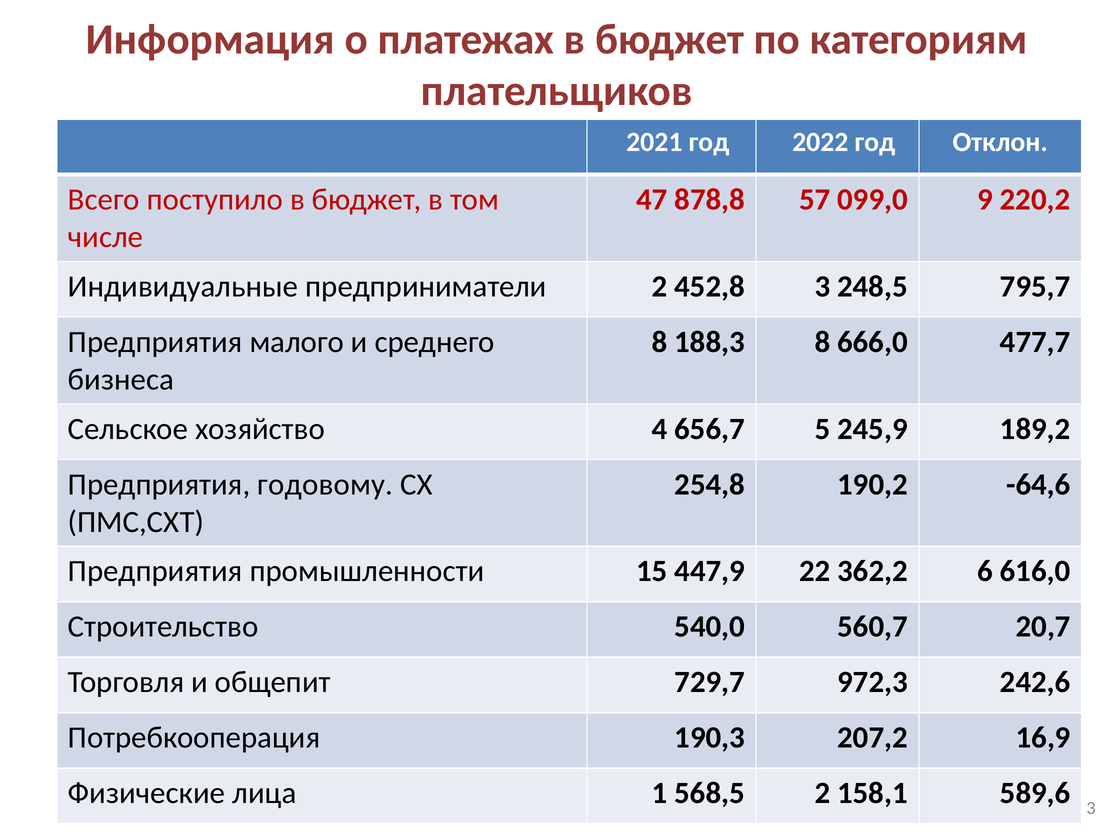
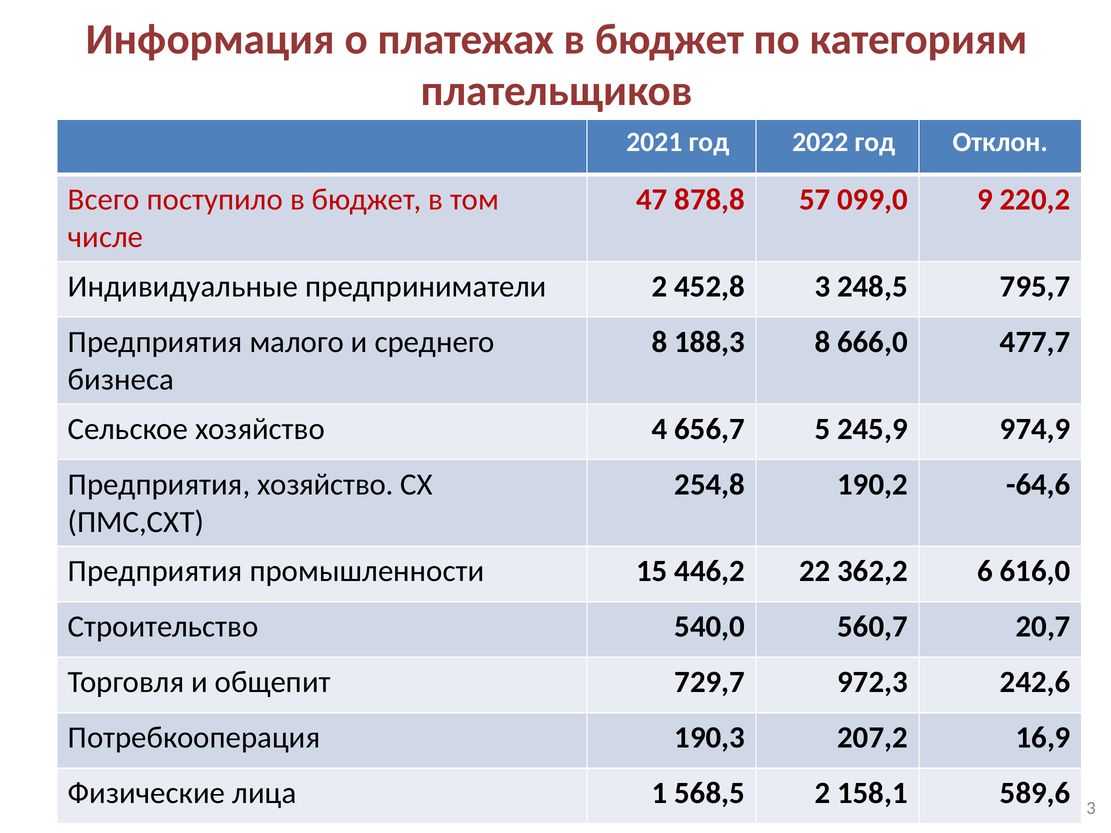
189,2: 189,2 -> 974,9
Предприятия годовому: годовому -> хозяйство
447,9: 447,9 -> 446,2
